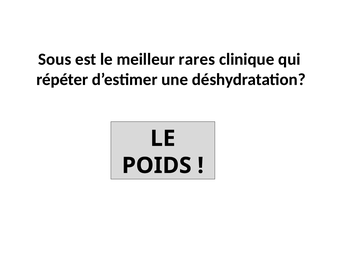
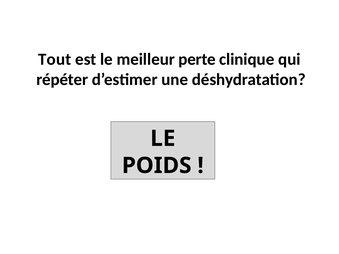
Sous: Sous -> Tout
rares: rares -> perte
